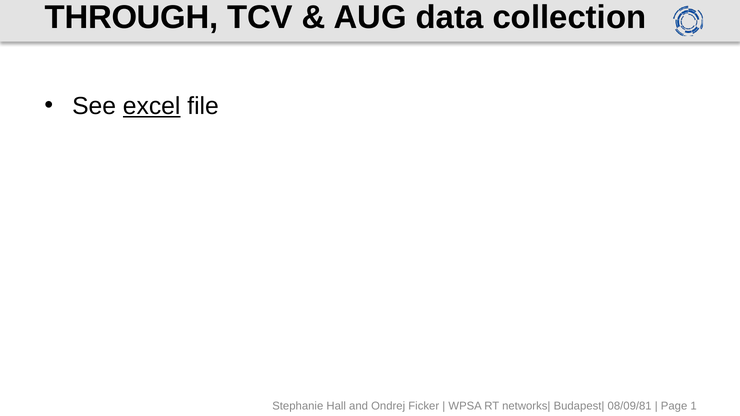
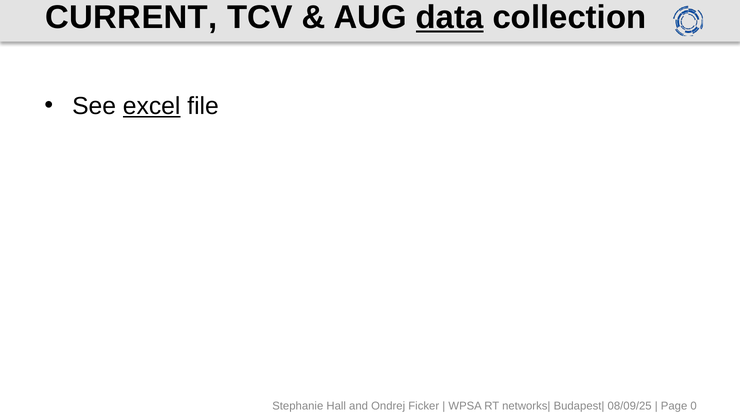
THROUGH: THROUGH -> CURRENT
data underline: none -> present
08/09/81: 08/09/81 -> 08/09/25
1: 1 -> 0
